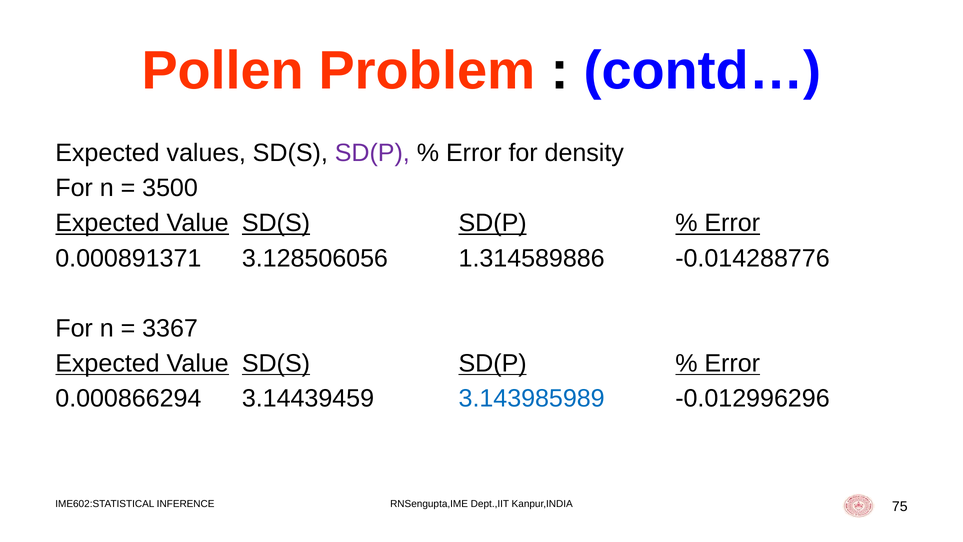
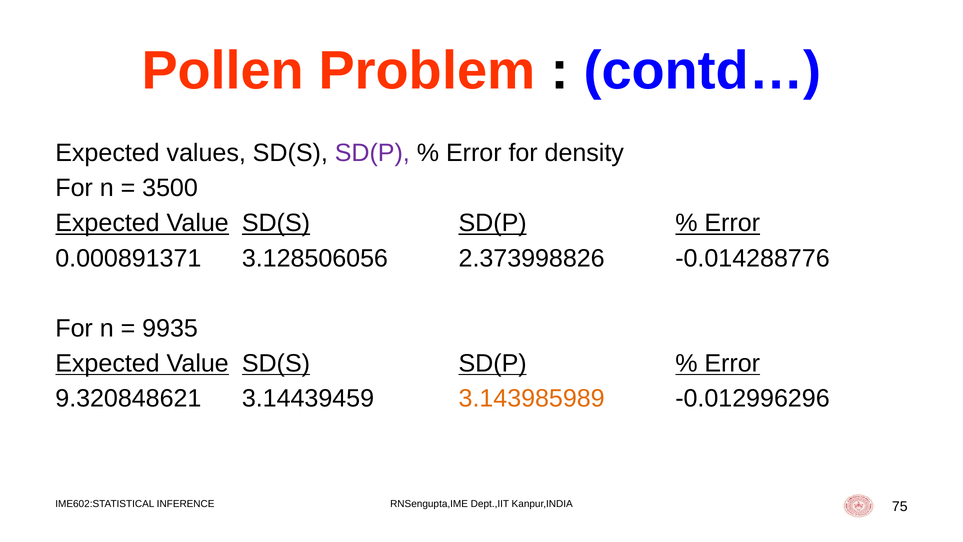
1.314589886: 1.314589886 -> 2.373998826
3367: 3367 -> 9935
0.000866294: 0.000866294 -> 9.320848621
3.143985989 colour: blue -> orange
